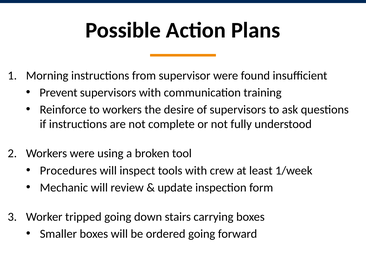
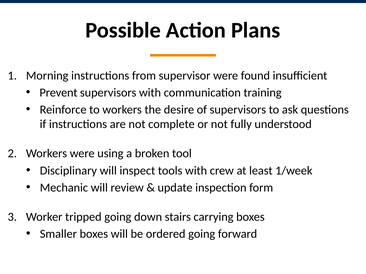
Procedures: Procedures -> Disciplinary
